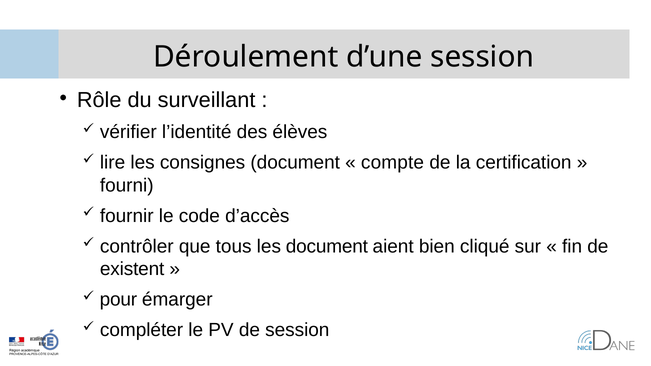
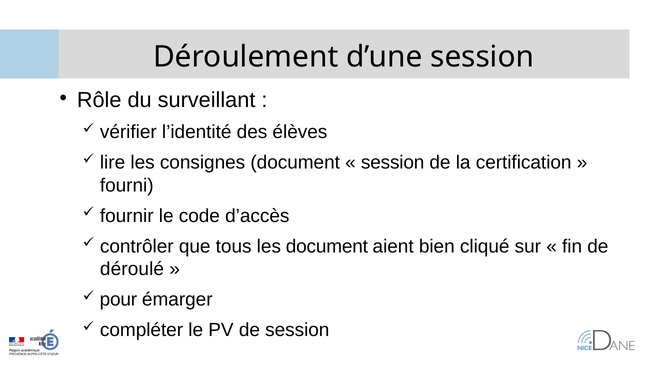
compte at (393, 163): compte -> session
existent: existent -> déroulé
